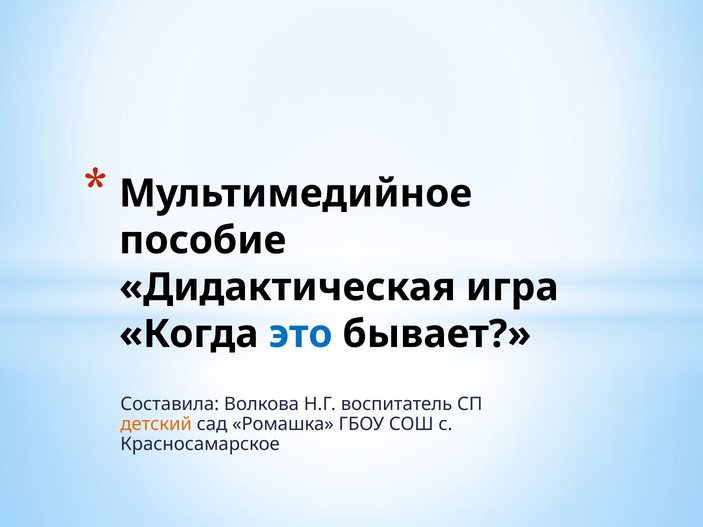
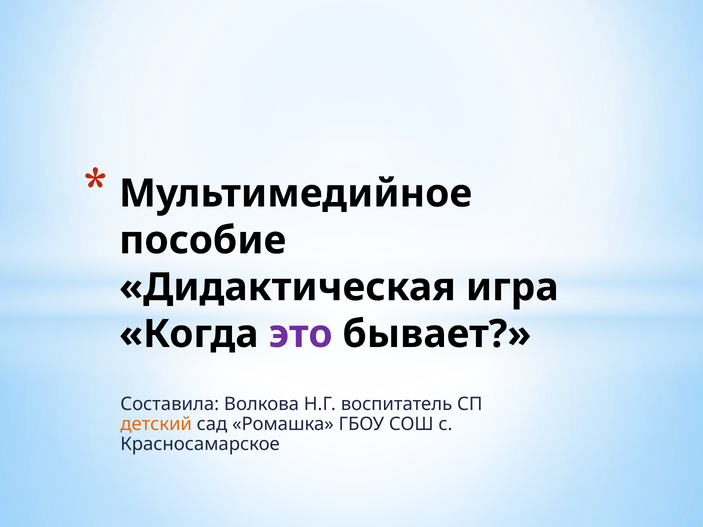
это colour: blue -> purple
